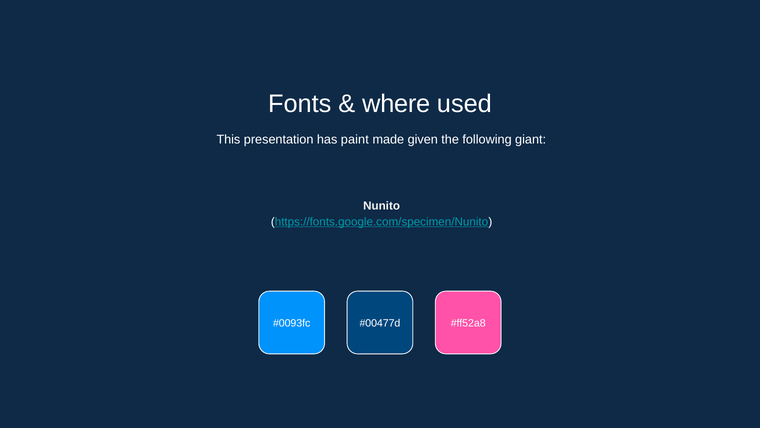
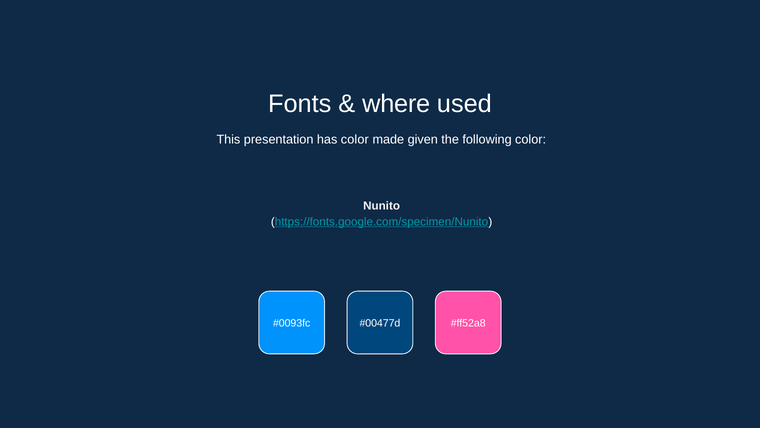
has paint: paint -> color
following giant: giant -> color
